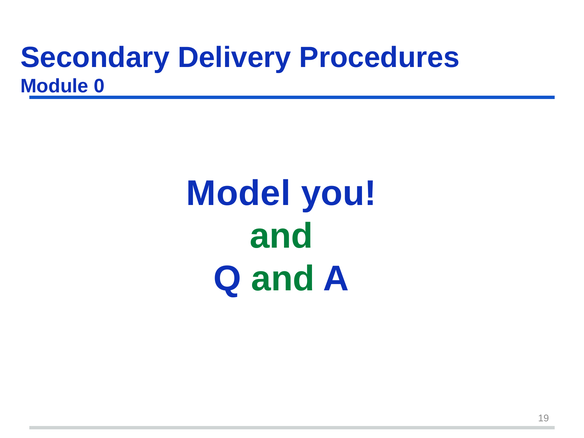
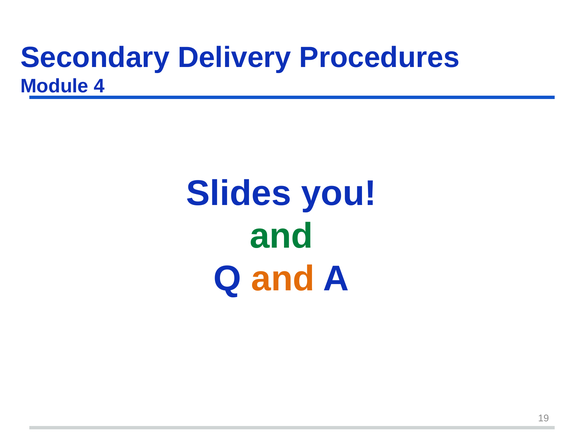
0: 0 -> 4
Model: Model -> Slides
and at (283, 279) colour: green -> orange
